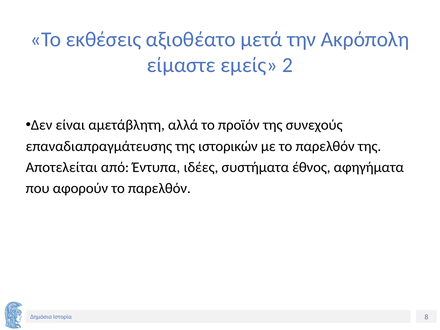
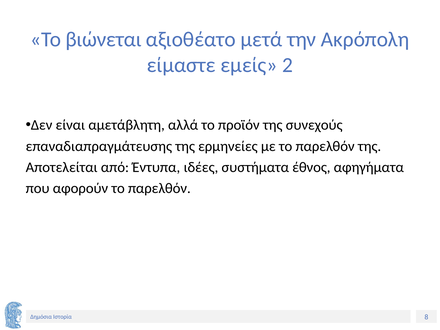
εκθέσεις: εκθέσεις -> βιώνεται
ιστορικών: ιστορικών -> ερμηνείες
